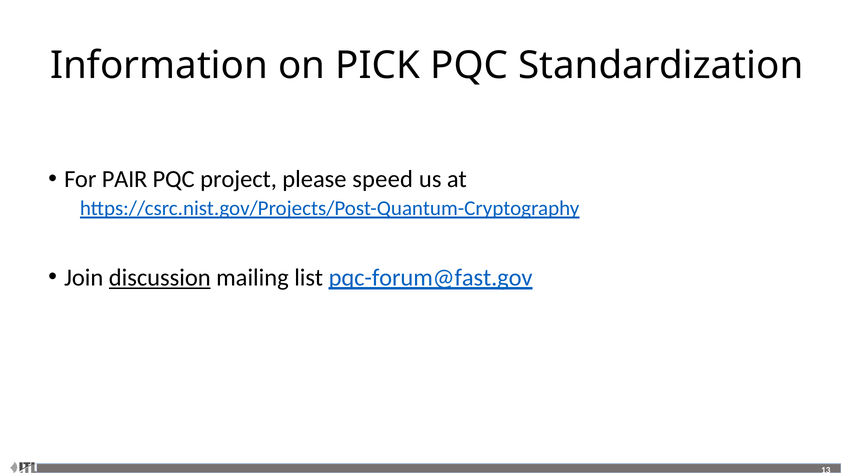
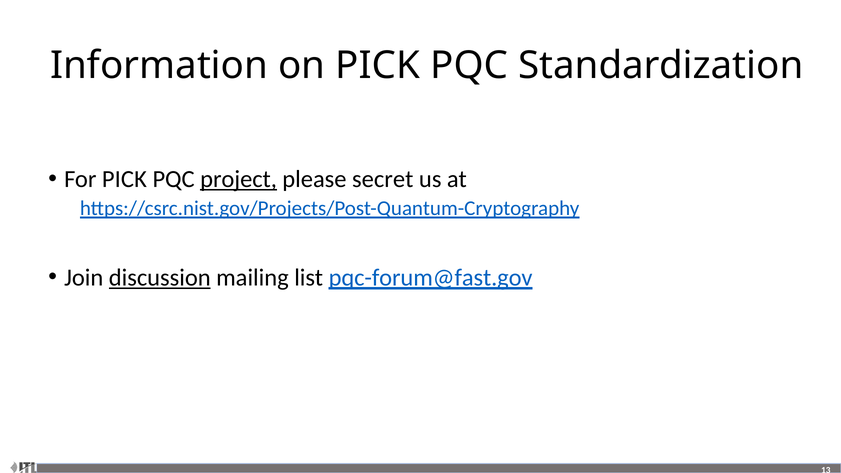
For PAIR: PAIR -> PICK
project underline: none -> present
speed: speed -> secret
